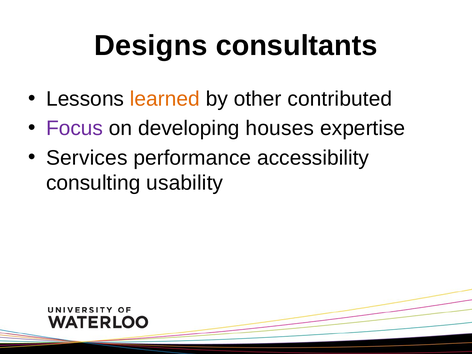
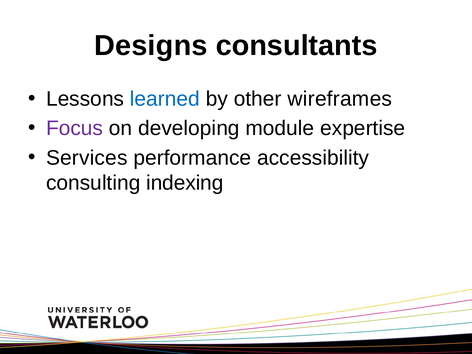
learned colour: orange -> blue
contributed: contributed -> wireframes
houses: houses -> module
usability: usability -> indexing
